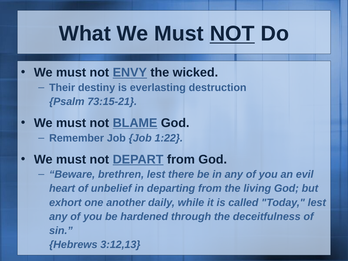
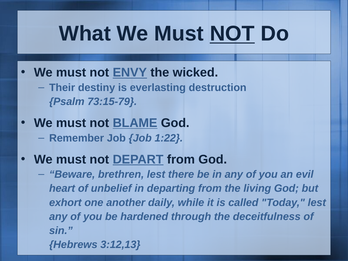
73:15-21: 73:15-21 -> 73:15-79
